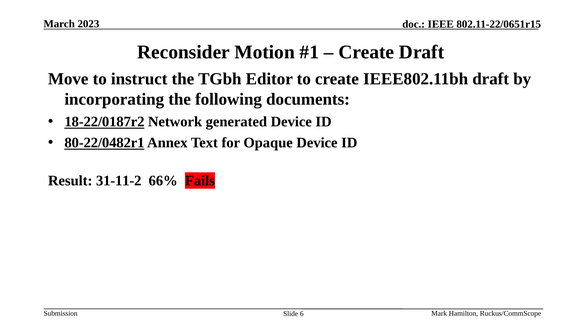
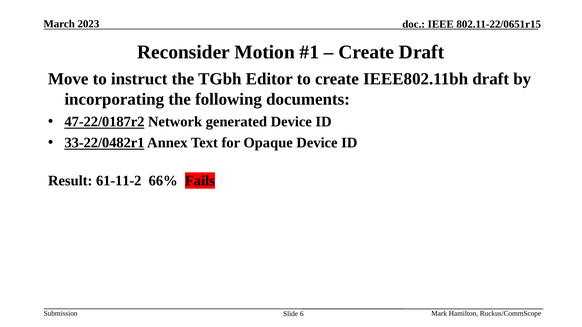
18-22/0187r2: 18-22/0187r2 -> 47-22/0187r2
80-22/0482r1: 80-22/0482r1 -> 33-22/0482r1
31-11-2: 31-11-2 -> 61-11-2
